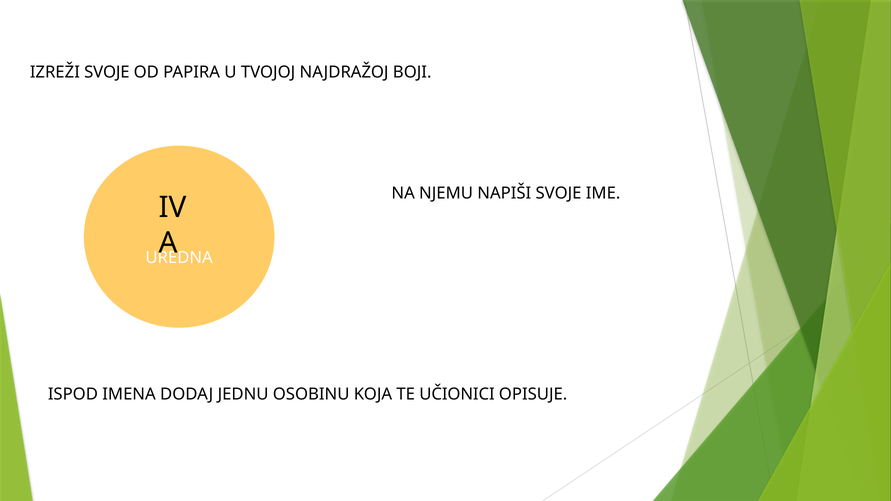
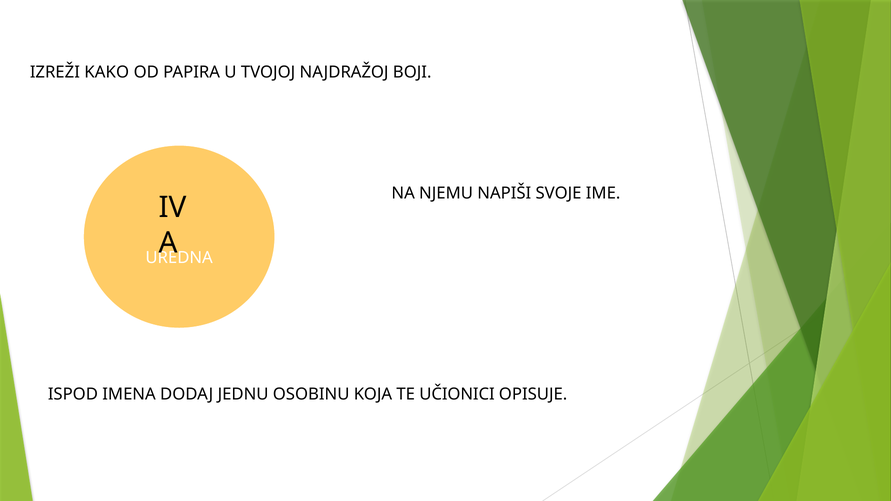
IZREŽI SVOJE: SVOJE -> KAKO
